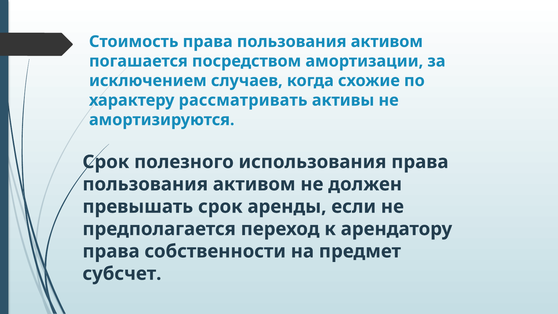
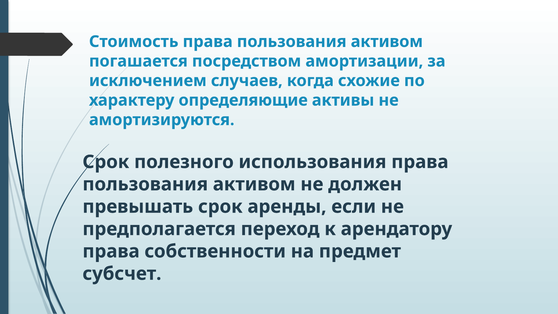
рассматривать: рассматривать -> определяющие
